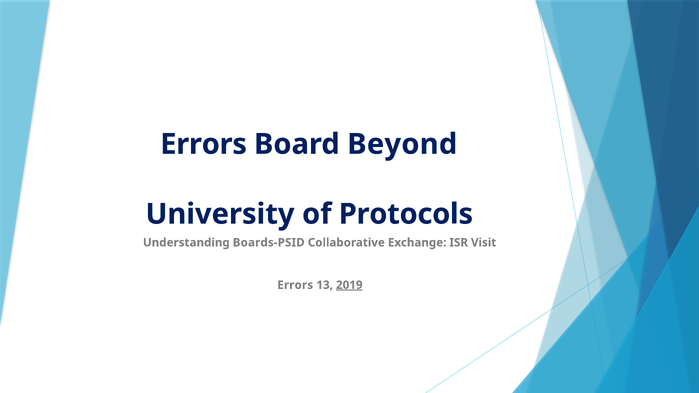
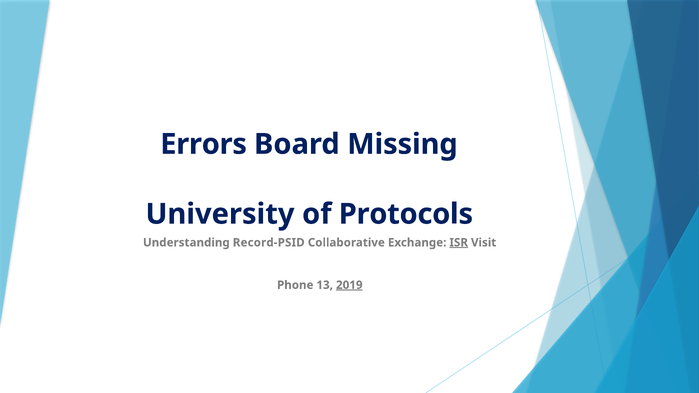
Beyond: Beyond -> Missing
Boards-PSID: Boards-PSID -> Record-PSID
ISR underline: none -> present
Errors at (295, 285): Errors -> Phone
